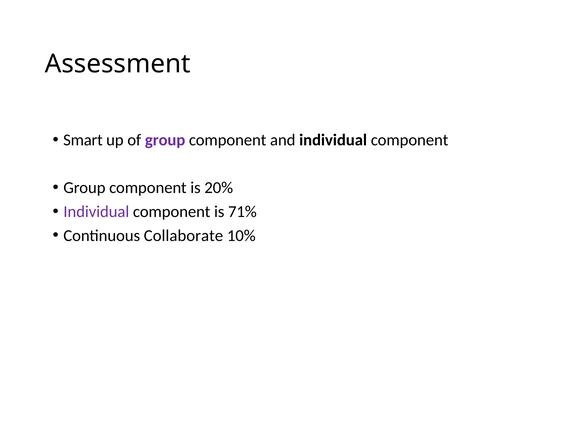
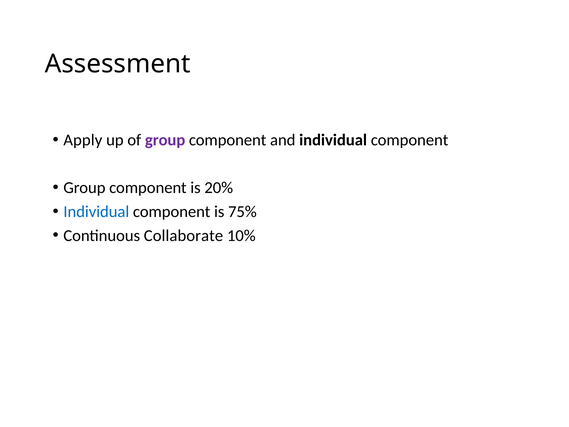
Smart: Smart -> Apply
Individual at (96, 212) colour: purple -> blue
71%: 71% -> 75%
